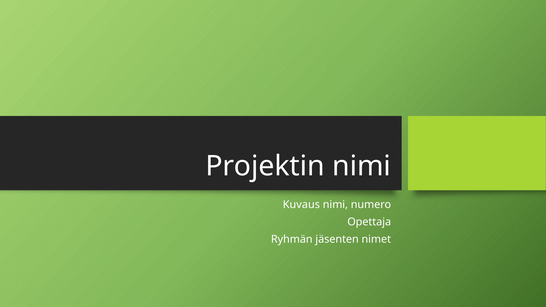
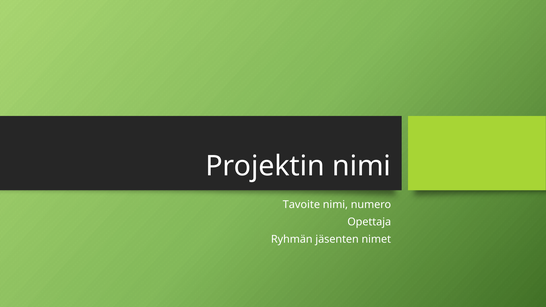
Kuvaus: Kuvaus -> Tavoite
